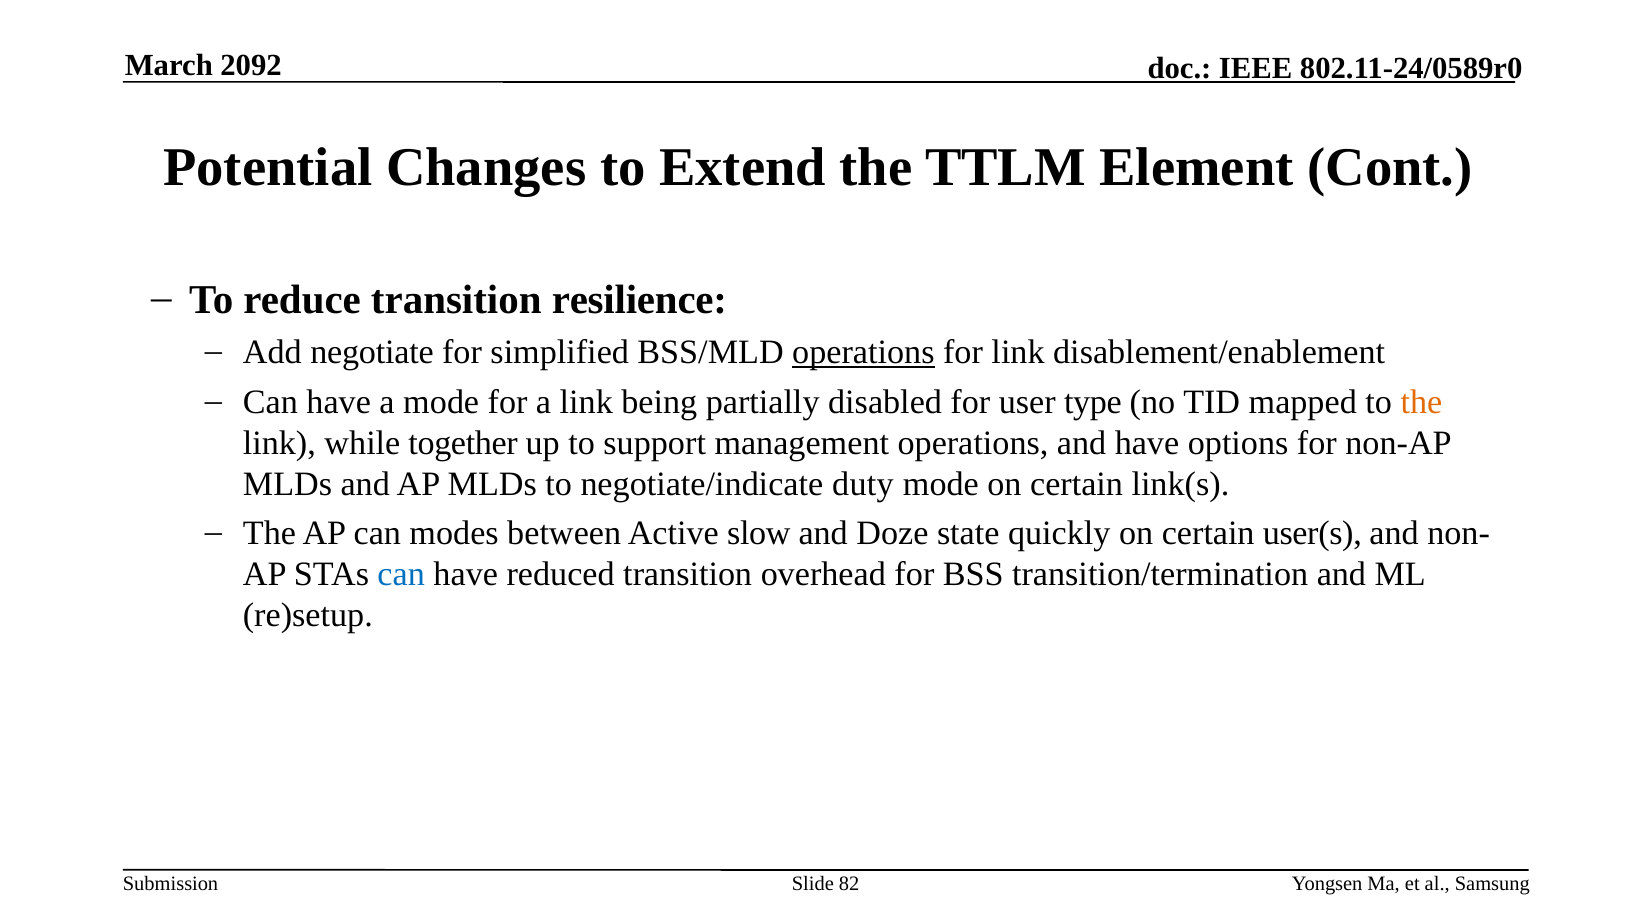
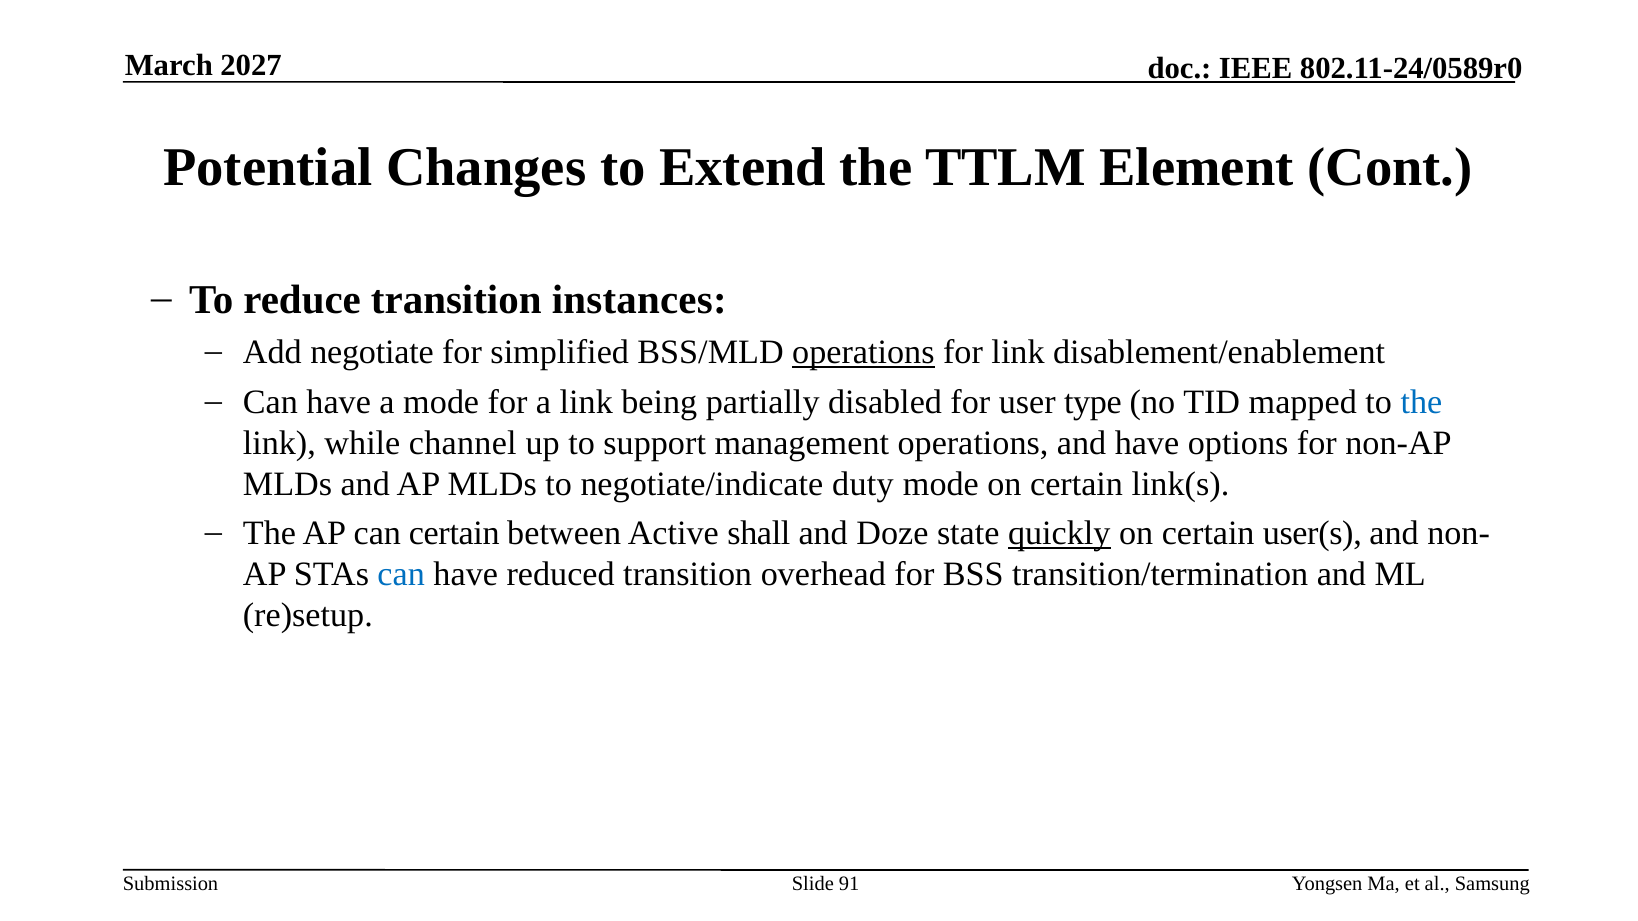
2092: 2092 -> 2027
resilience: resilience -> instances
the at (1421, 402) colour: orange -> blue
together: together -> channel
can modes: modes -> certain
slow: slow -> shall
quickly underline: none -> present
82: 82 -> 91
